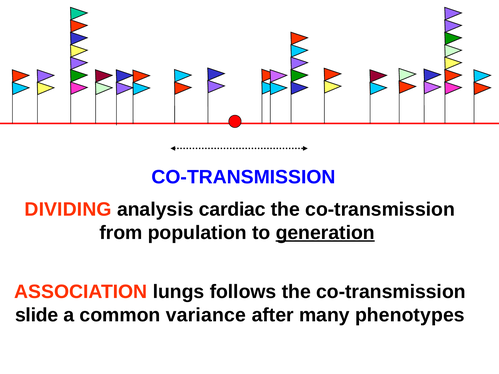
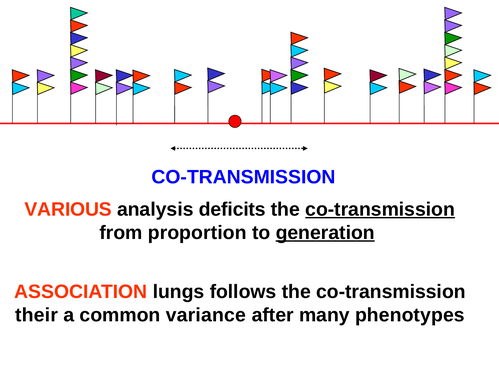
DIVIDING: DIVIDING -> VARIOUS
cardiac: cardiac -> deficits
co-transmission at (380, 210) underline: none -> present
population: population -> proportion
slide: slide -> their
